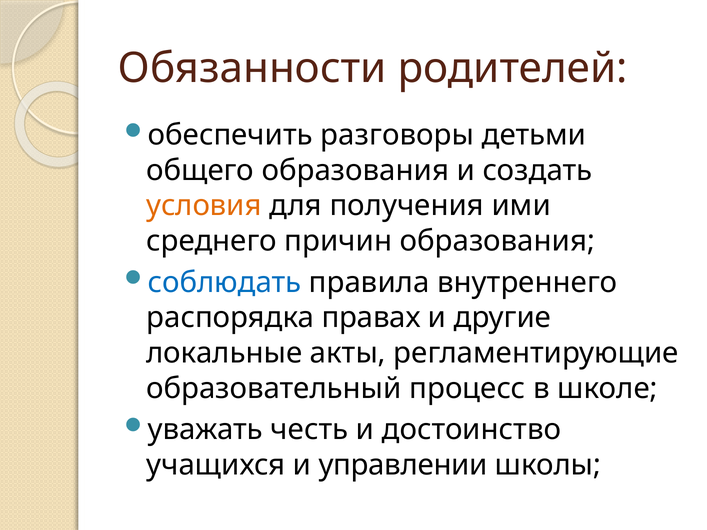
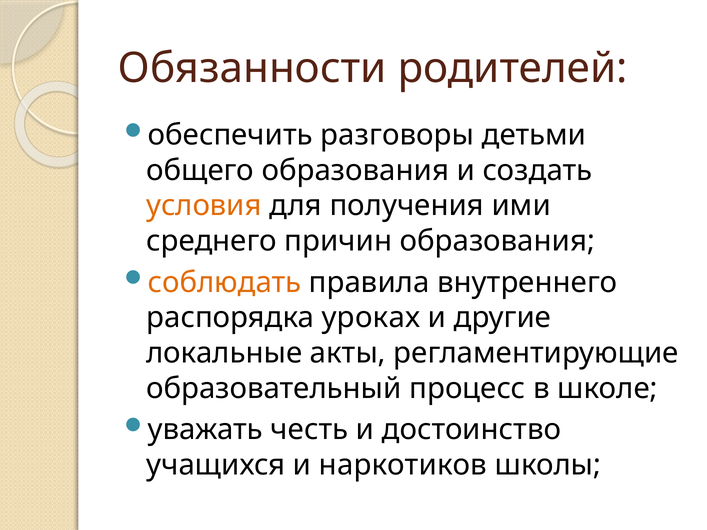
соблюдать colour: blue -> orange
правах: правах -> уроках
управлении: управлении -> наркотиков
